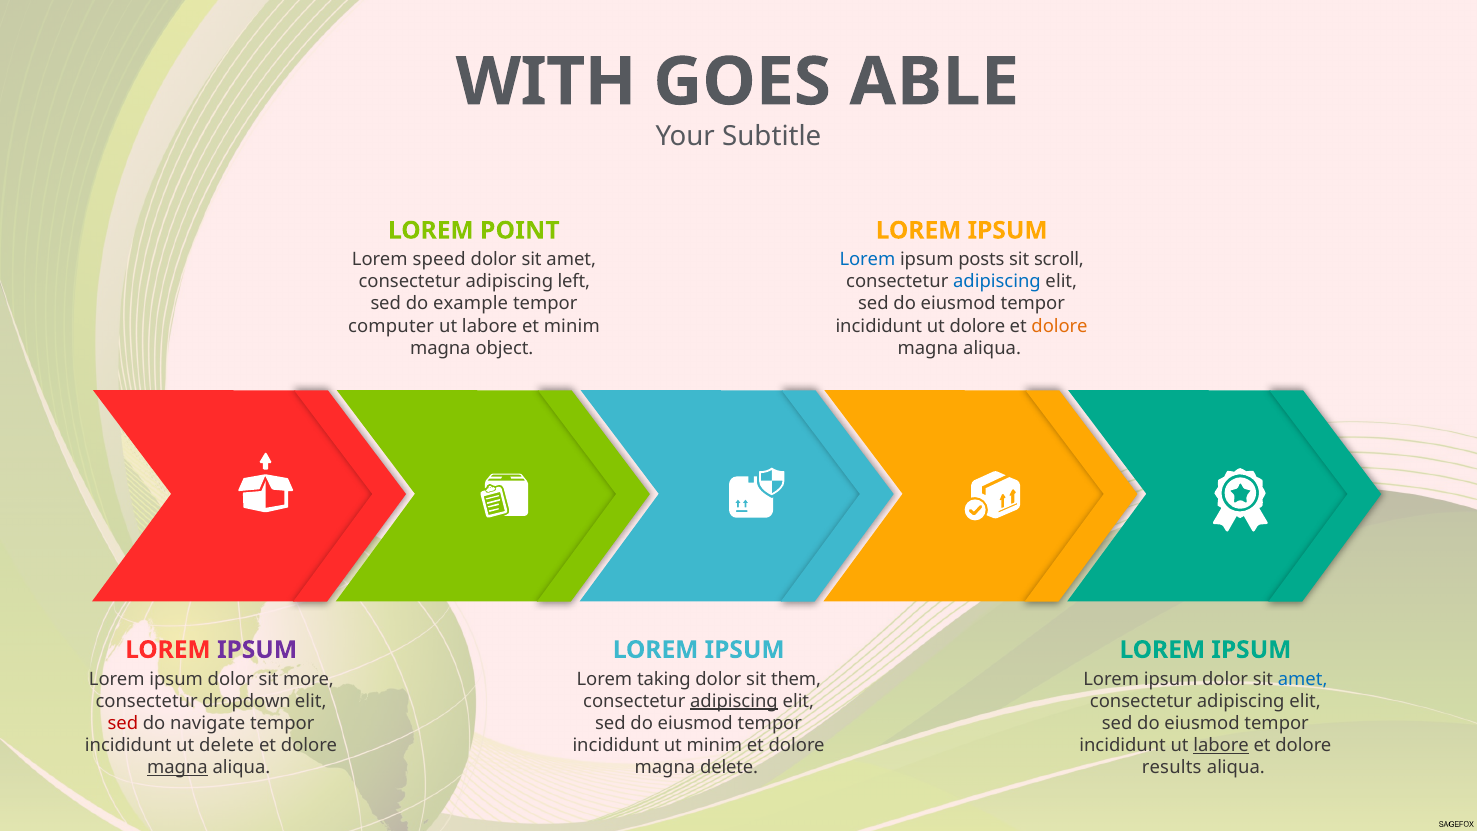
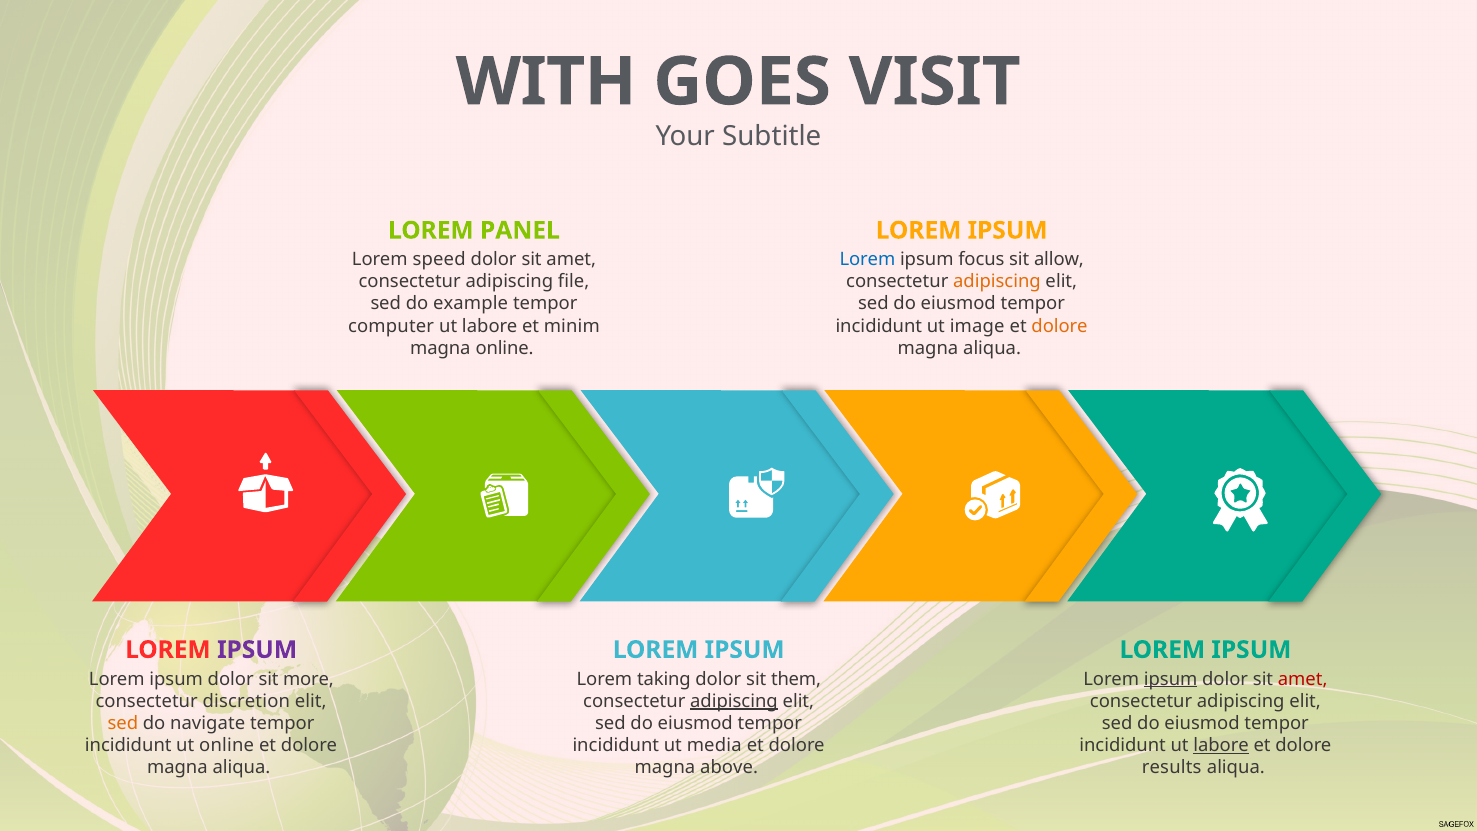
ABLE: ABLE -> VISIT
POINT: POINT -> PANEL
posts: posts -> focus
scroll: scroll -> allow
left: left -> file
adipiscing at (997, 282) colour: blue -> orange
ut dolore: dolore -> image
magna object: object -> online
ipsum at (1171, 679) underline: none -> present
amet at (1303, 679) colour: blue -> red
dropdown: dropdown -> discretion
sed at (123, 723) colour: red -> orange
ut delete: delete -> online
ut minim: minim -> media
magna at (177, 767) underline: present -> none
magna delete: delete -> above
